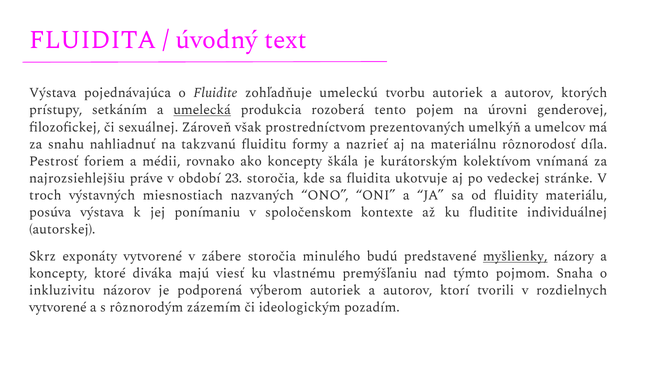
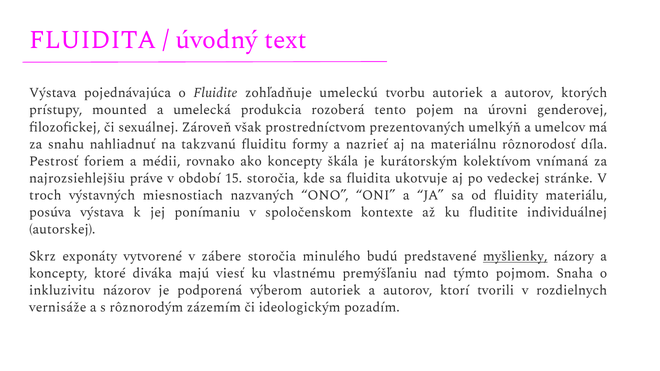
setkáním: setkáním -> mounted
umelecká underline: present -> none
23: 23 -> 15
vytvorené at (58, 308): vytvorené -> vernisáže
